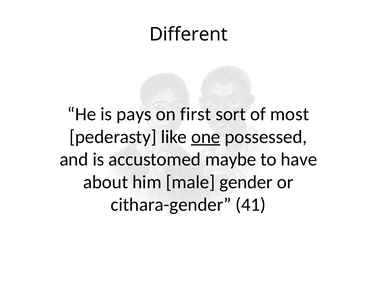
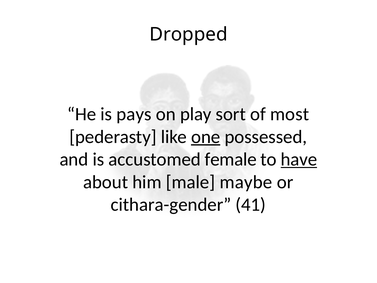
Different: Different -> Dropped
first: first -> play
maybe: maybe -> female
have underline: none -> present
gender: gender -> maybe
